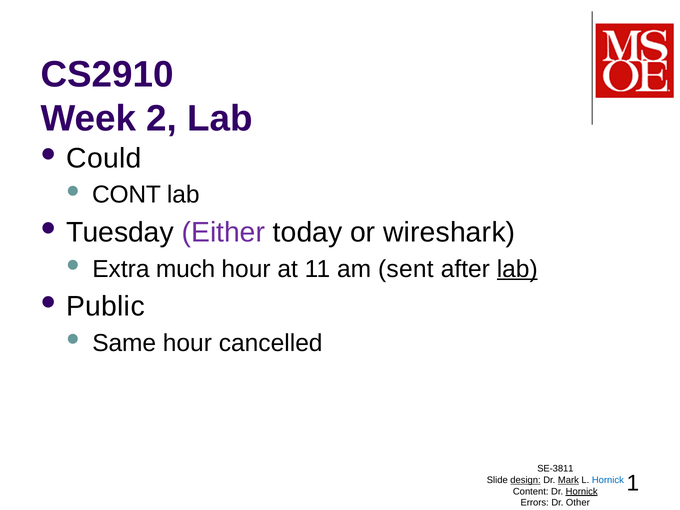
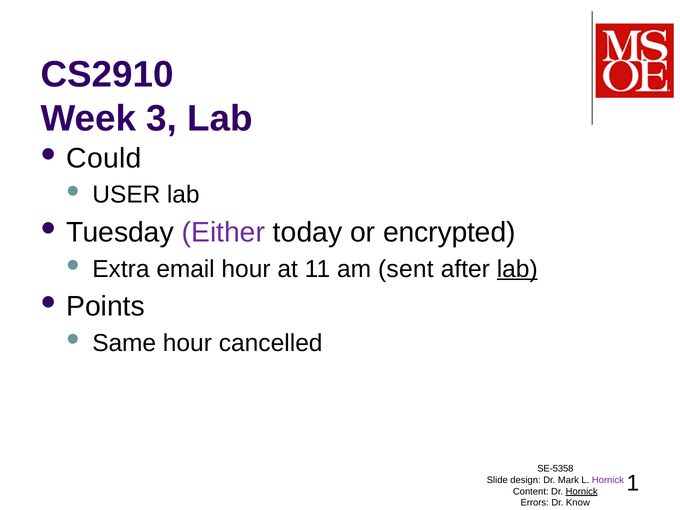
2: 2 -> 3
CONT: CONT -> USER
wireshark: wireshark -> encrypted
much: much -> email
Public: Public -> Points
SE-3811: SE-3811 -> SE-5358
design underline: present -> none
Mark underline: present -> none
Hornick at (608, 480) colour: blue -> purple
Other: Other -> Know
